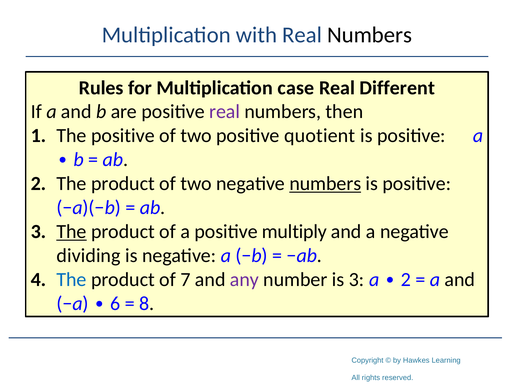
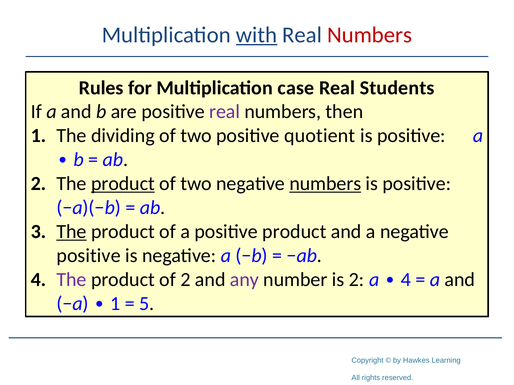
with underline: none -> present
Numbers at (370, 35) colour: black -> red
Different: Different -> Students
The positive: positive -> dividing
product at (123, 184) underline: none -> present
positive multiply: multiply -> product
dividing at (89, 256): dividing -> positive
The at (72, 280) colour: blue -> purple
of 7: 7 -> 2
is 3: 3 -> 2
a 2: 2 -> 4
−a 6: 6 -> 1
8: 8 -> 5
